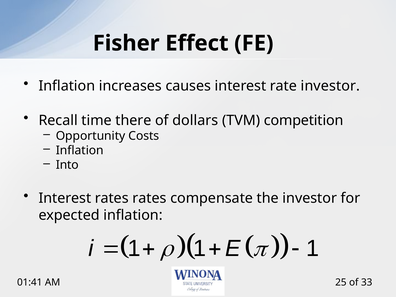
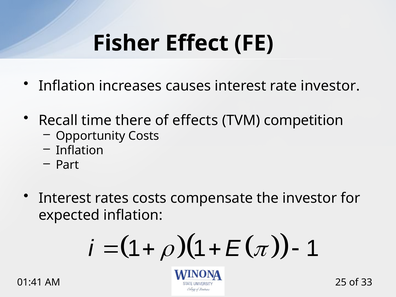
dollars: dollars -> effects
Into: Into -> Part
rates rates: rates -> costs
